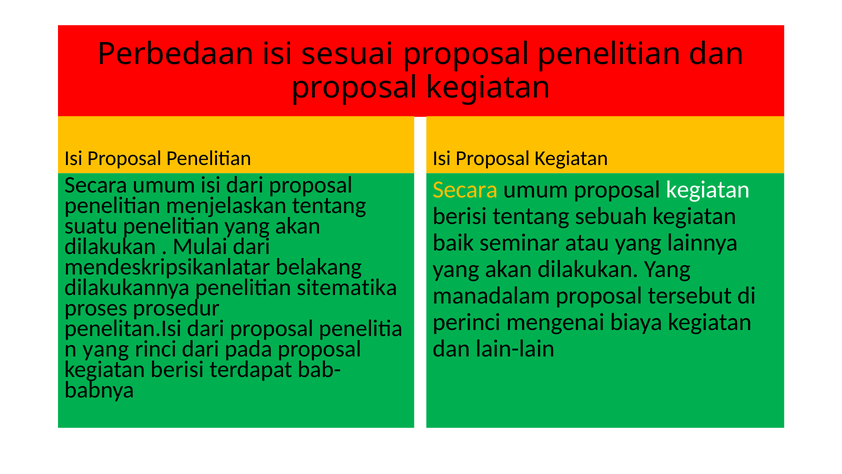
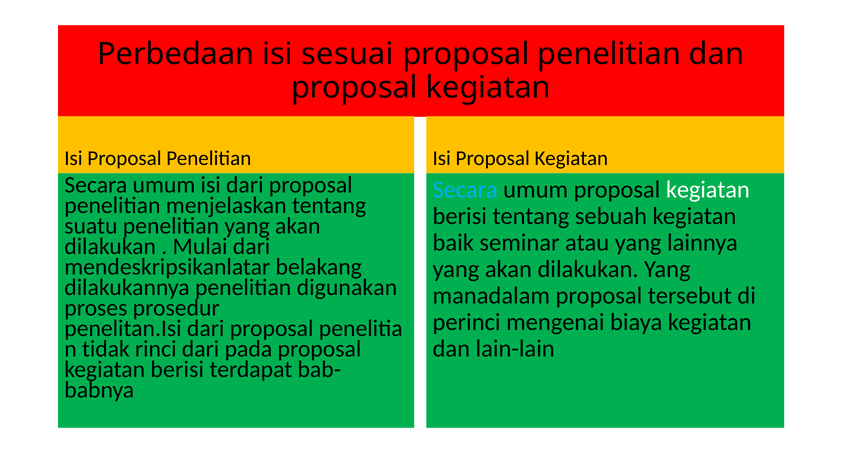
Secara at (465, 189) colour: yellow -> light blue
sitematika: sitematika -> digunakan
yang at (106, 349): yang -> tidak
